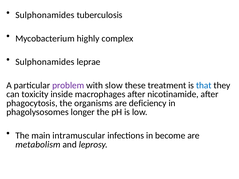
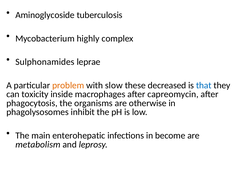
Sulphonamides at (45, 15): Sulphonamides -> Aminoglycoside
problem colour: purple -> orange
treatment: treatment -> decreased
nicotinamide: nicotinamide -> capreomycin
deficiency: deficiency -> otherwise
longer: longer -> inhibit
intramuscular: intramuscular -> enterohepatic
